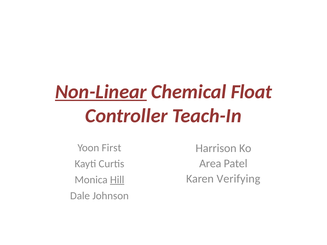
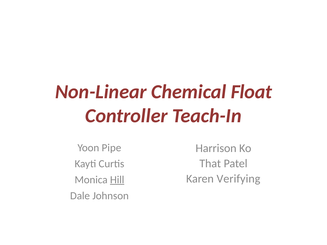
Non-Linear underline: present -> none
First: First -> Pipe
Area: Area -> That
